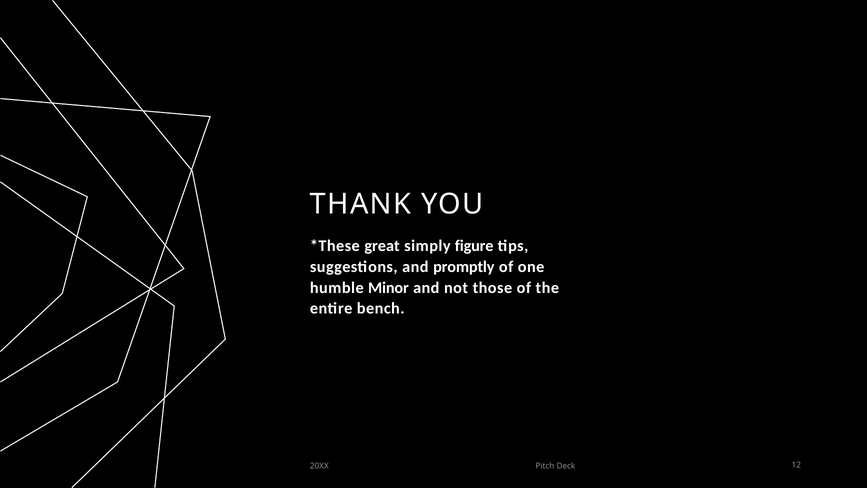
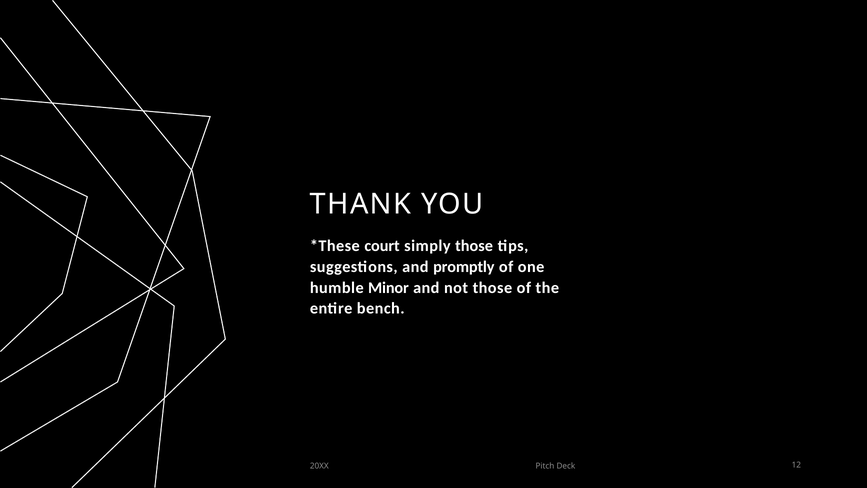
great: great -> court
simply figure: figure -> those
